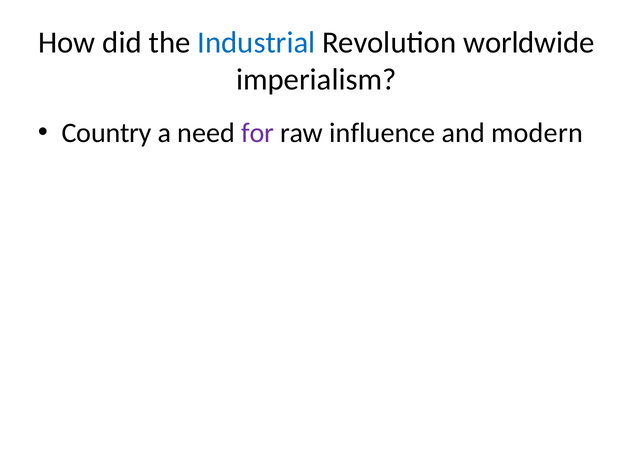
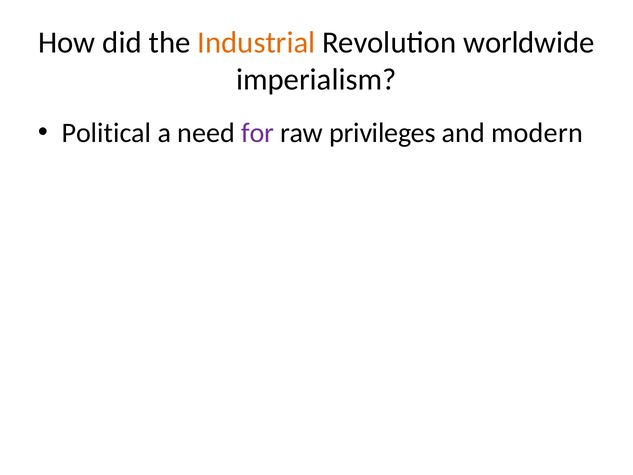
Industrial colour: blue -> orange
Country: Country -> Political
influence: influence -> privileges
